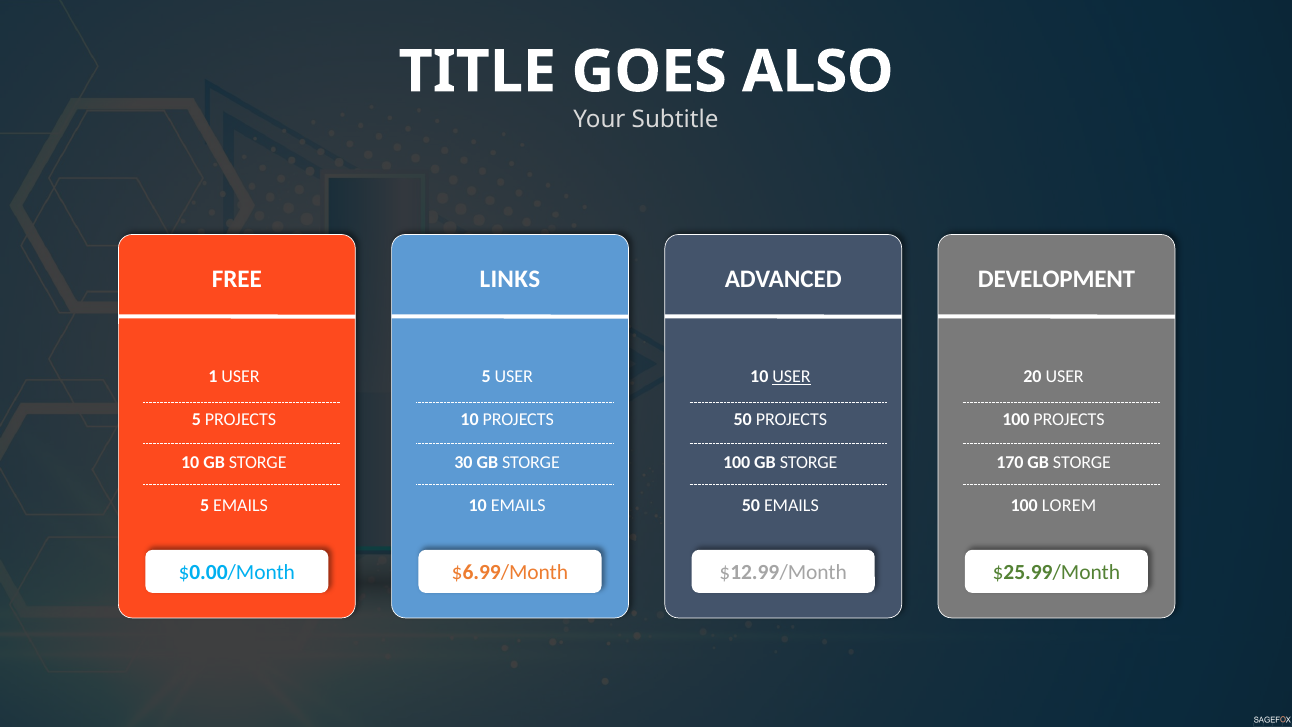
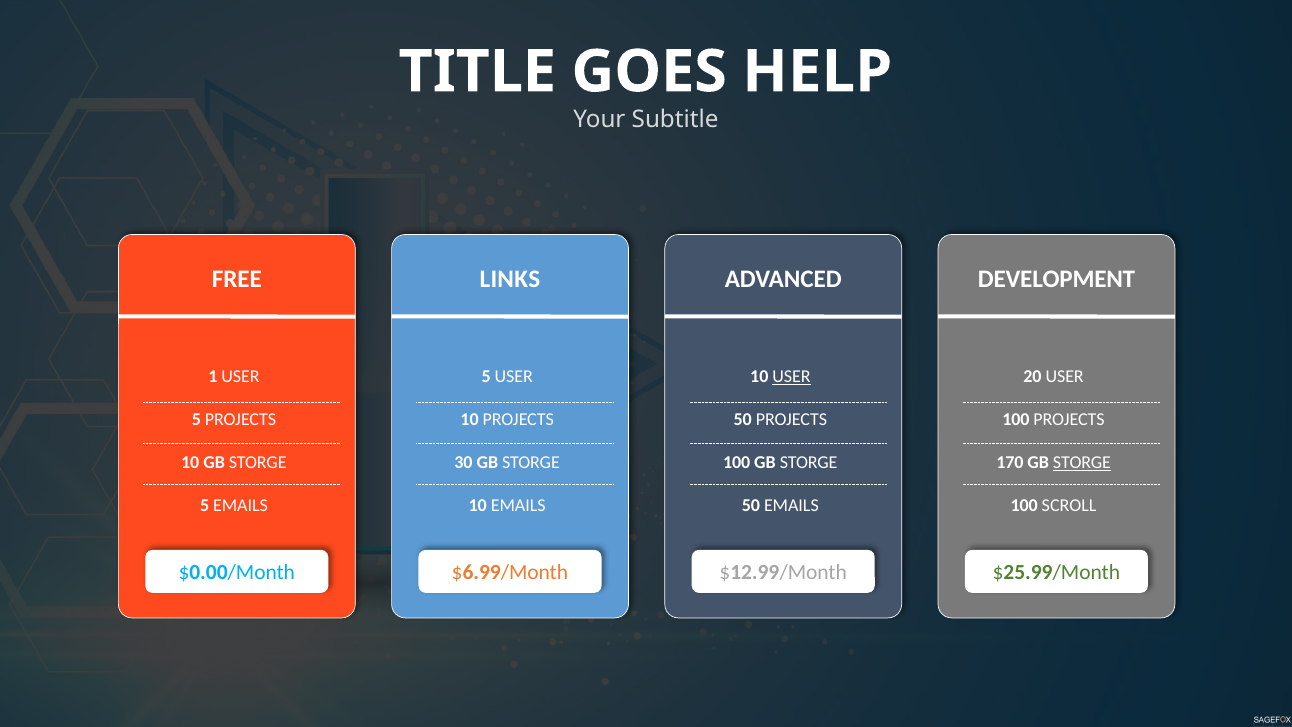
ALSO: ALSO -> HELP
STORGE at (1082, 463) underline: none -> present
LOREM: LOREM -> SCROLL
